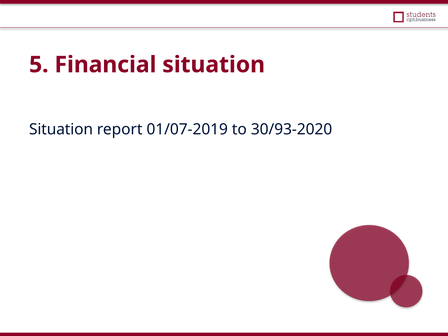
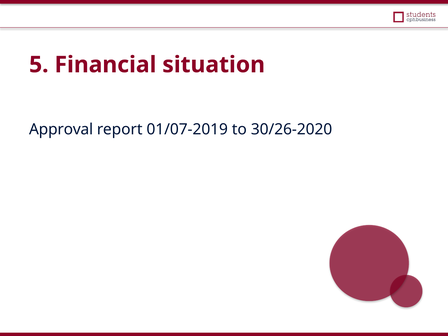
Situation at (61, 129): Situation -> Approval
30/93-2020: 30/93-2020 -> 30/26-2020
